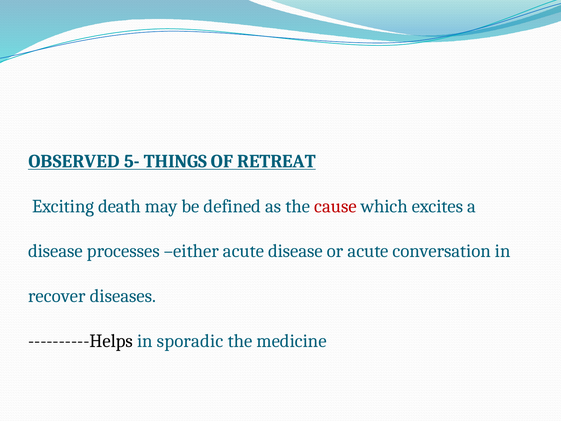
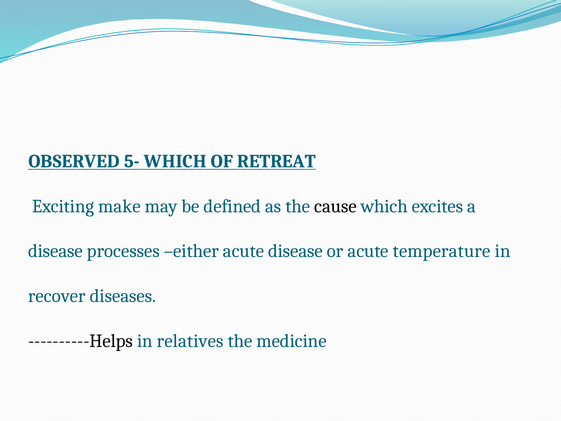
5- THINGS: THINGS -> WHICH
death: death -> make
cause colour: red -> black
conversation: conversation -> temperature
sporadic: sporadic -> relatives
